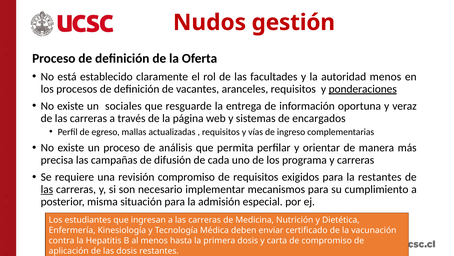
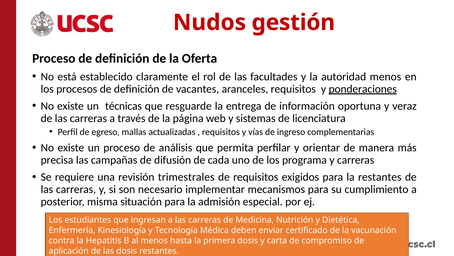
sociales: sociales -> técnicas
encargados: encargados -> licenciatura
revisión compromiso: compromiso -> trimestrales
las at (47, 189) underline: present -> none
